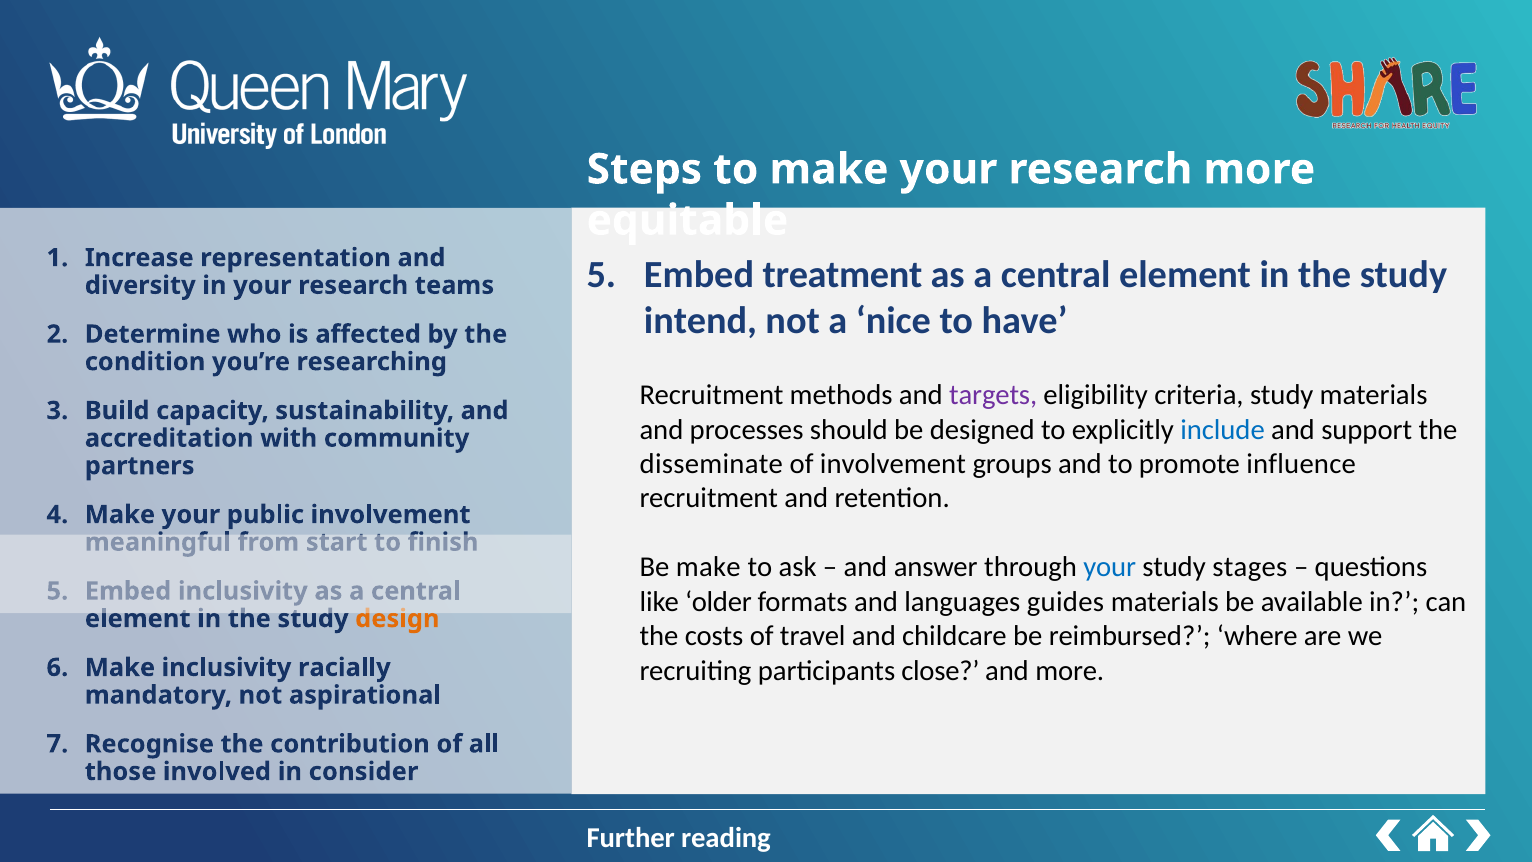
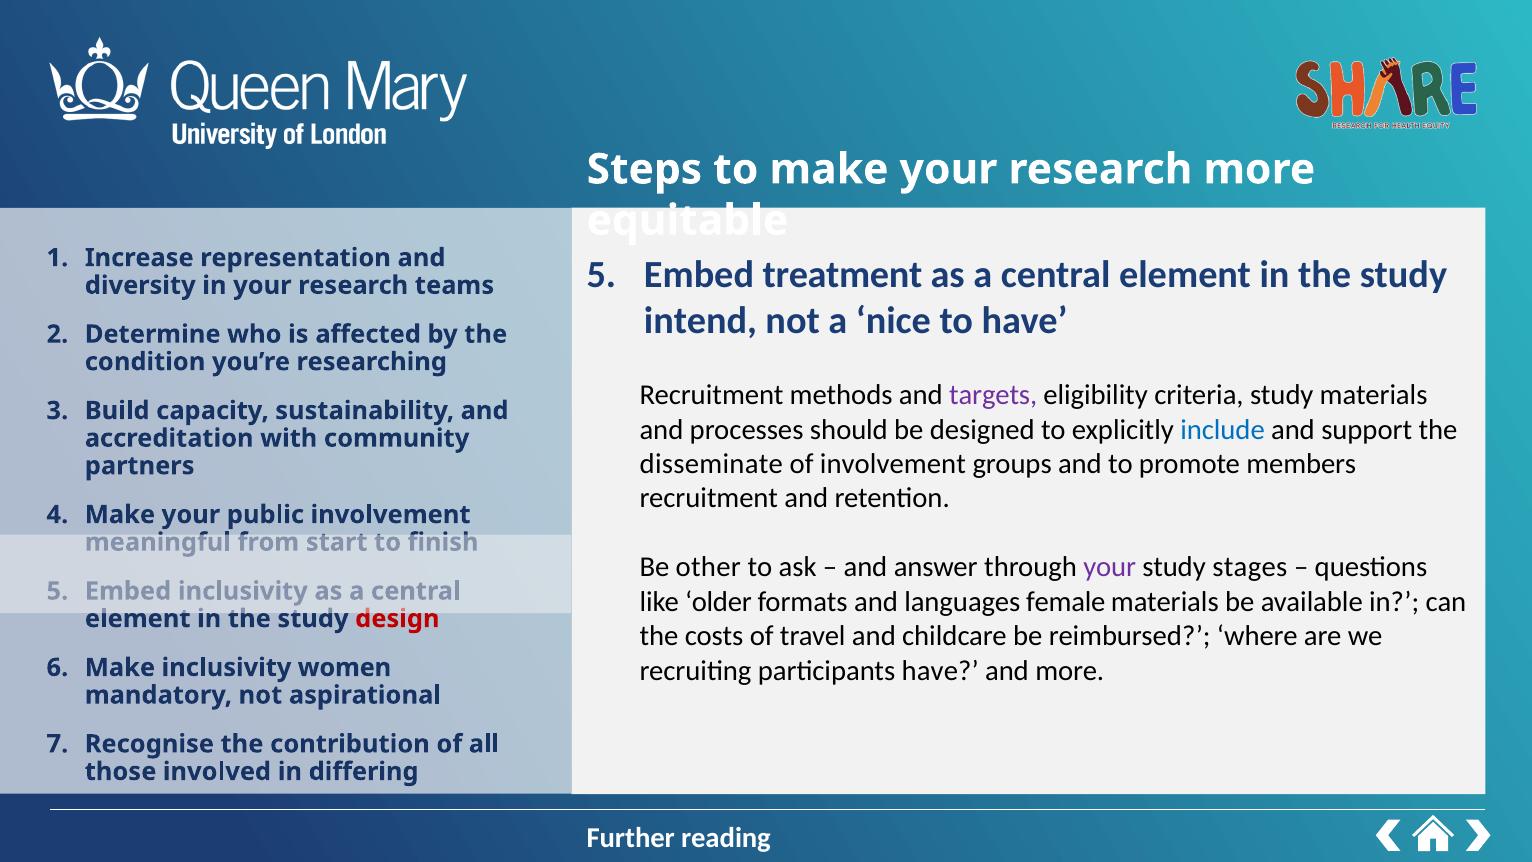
influence: influence -> members
Be make: make -> other
your at (1110, 567) colour: blue -> purple
guides: guides -> female
design colour: orange -> red
participants close: close -> have
racially: racially -> women
consider: consider -> differing
